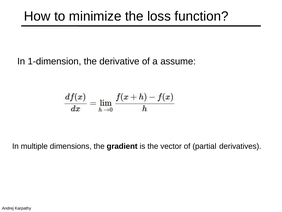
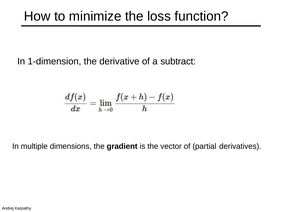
assume: assume -> subtract
